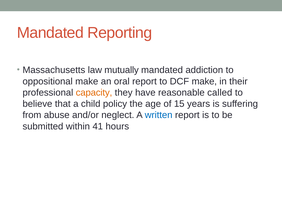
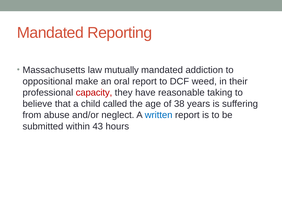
DCF make: make -> weed
capacity colour: orange -> red
called: called -> taking
policy: policy -> called
15: 15 -> 38
41: 41 -> 43
